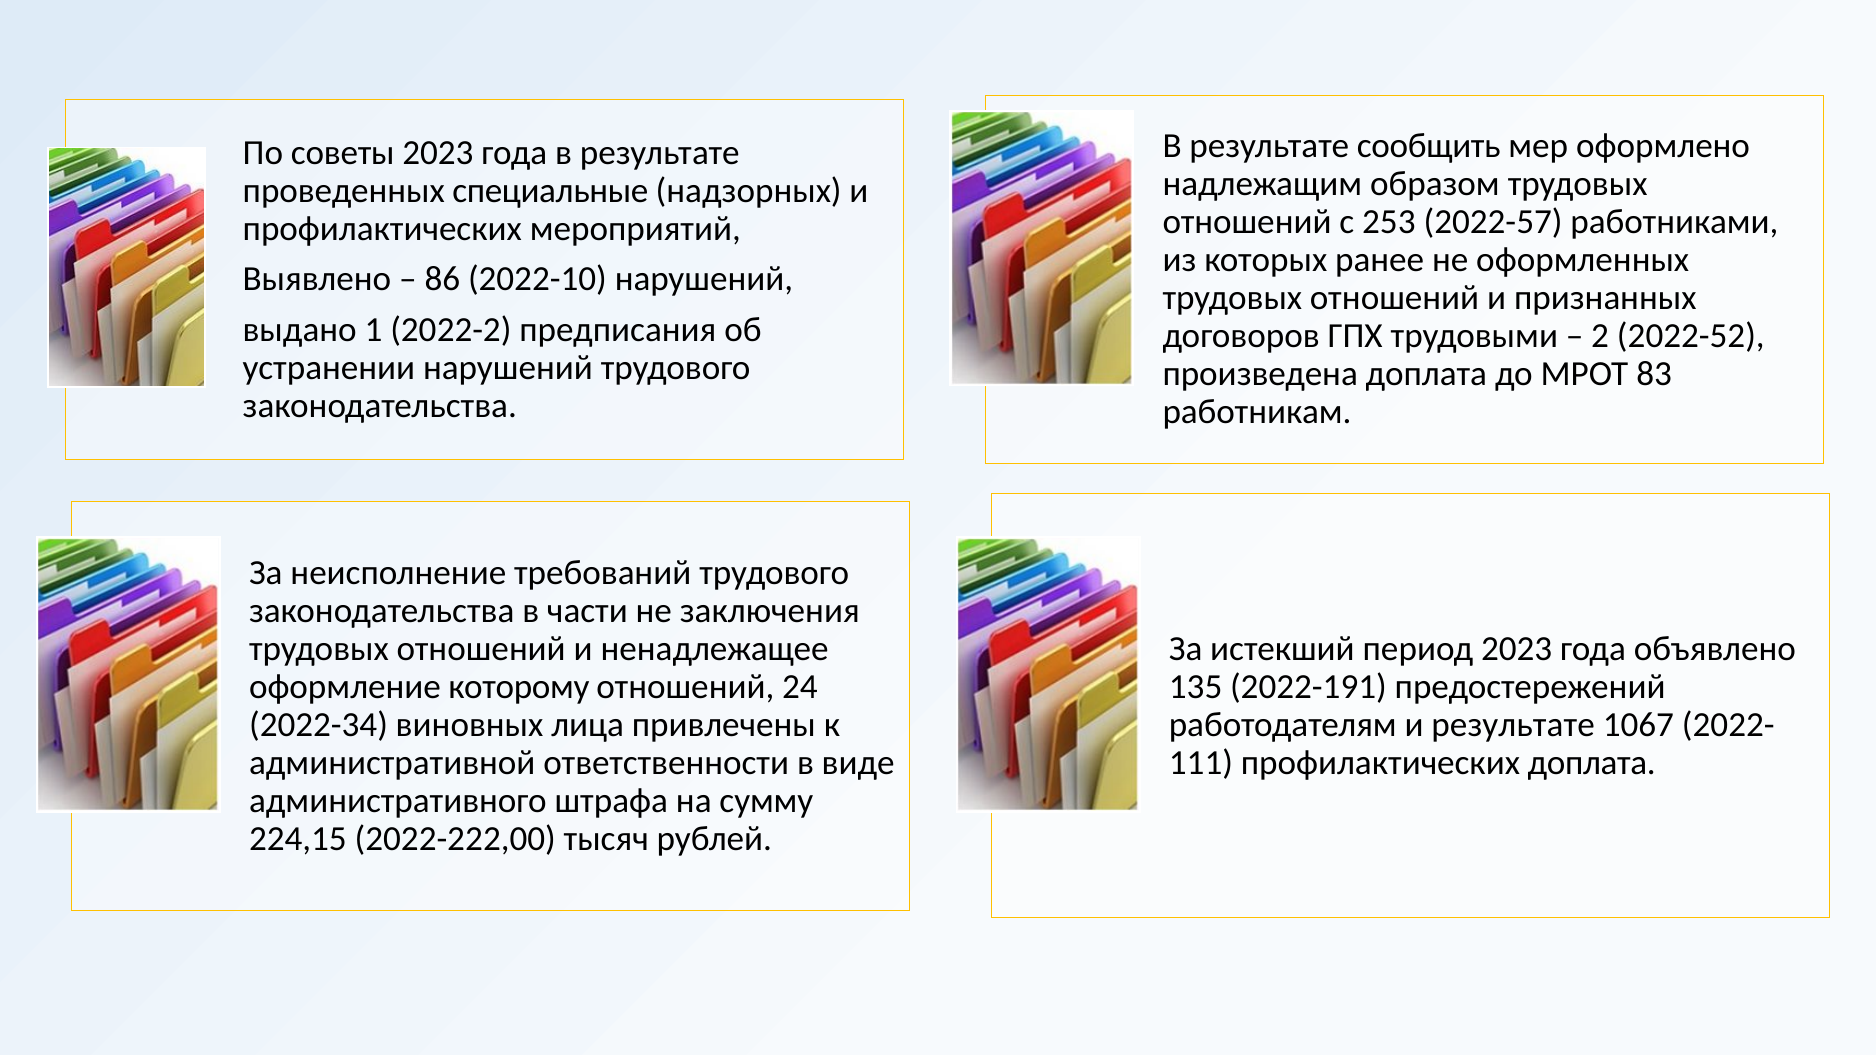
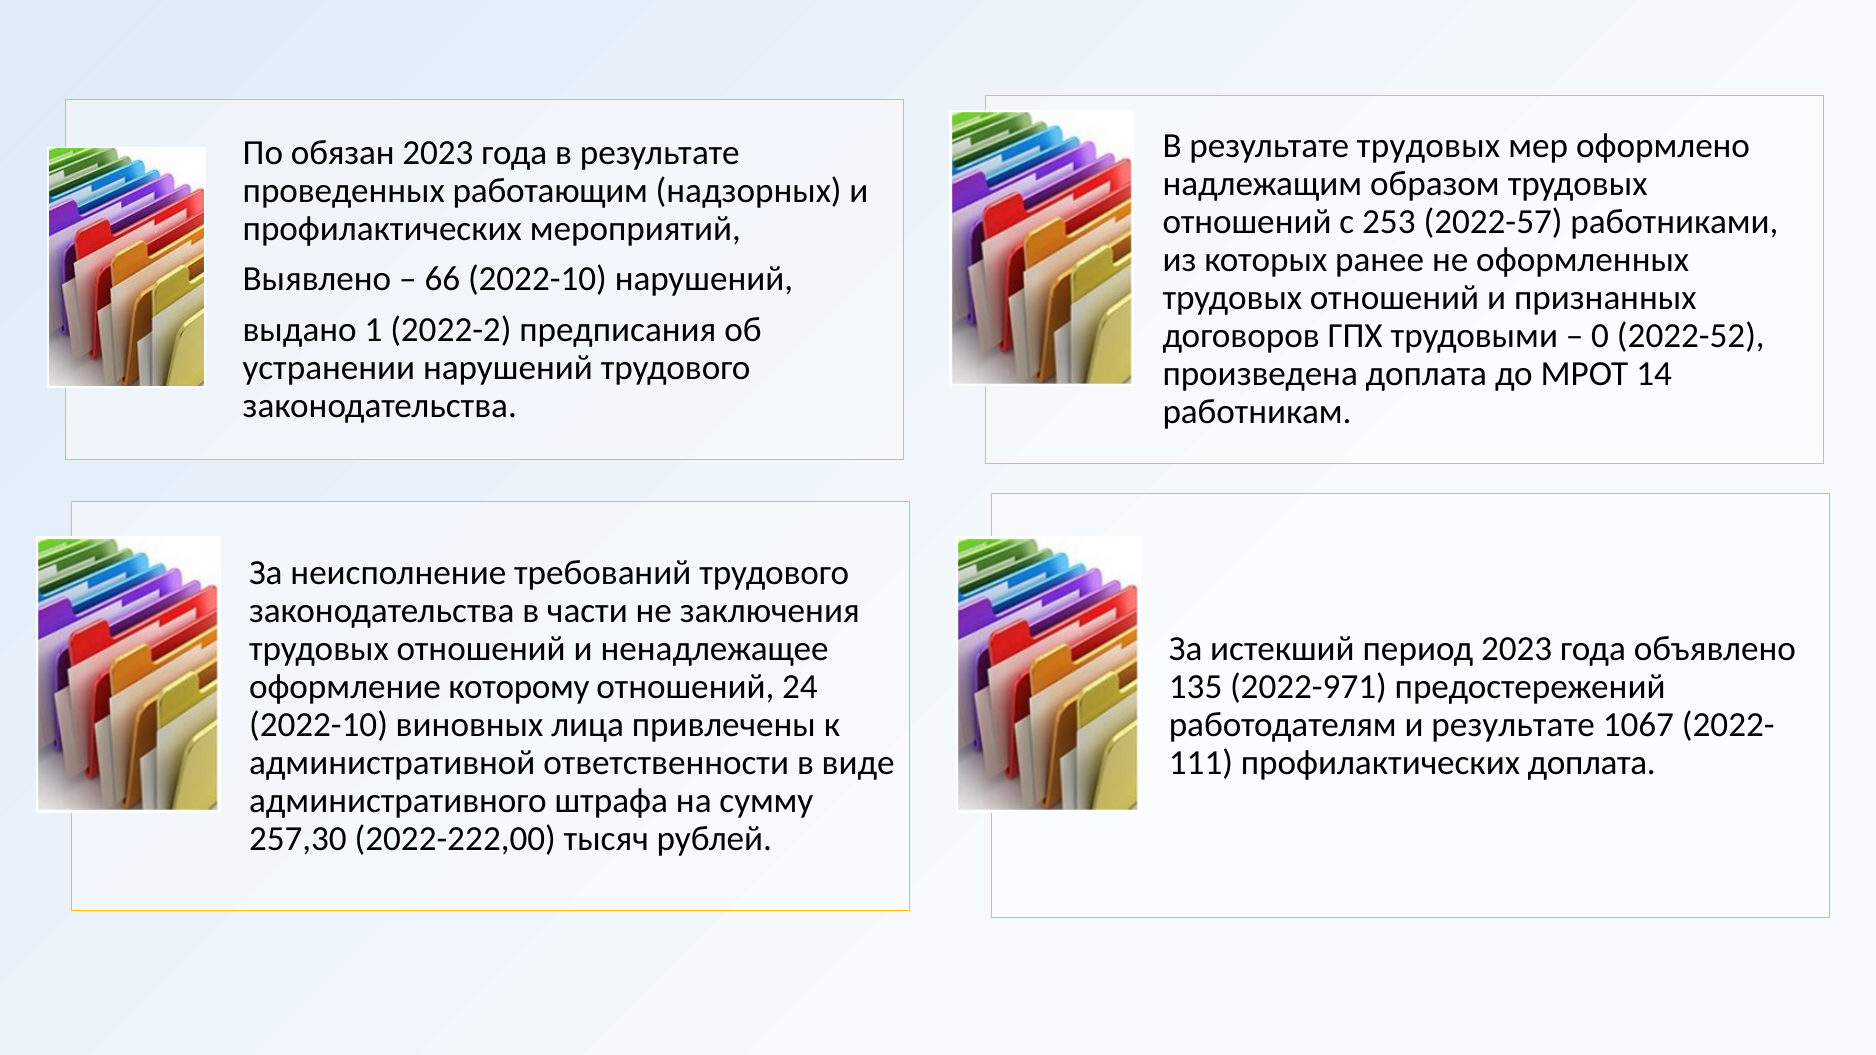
результате сообщить: сообщить -> трудовых
советы: советы -> обязан
специальные: специальные -> работающим
86: 86 -> 66
2: 2 -> 0
83: 83 -> 14
2022-191: 2022-191 -> 2022-971
2022-34 at (319, 725): 2022-34 -> 2022-10
224,15: 224,15 -> 257,30
